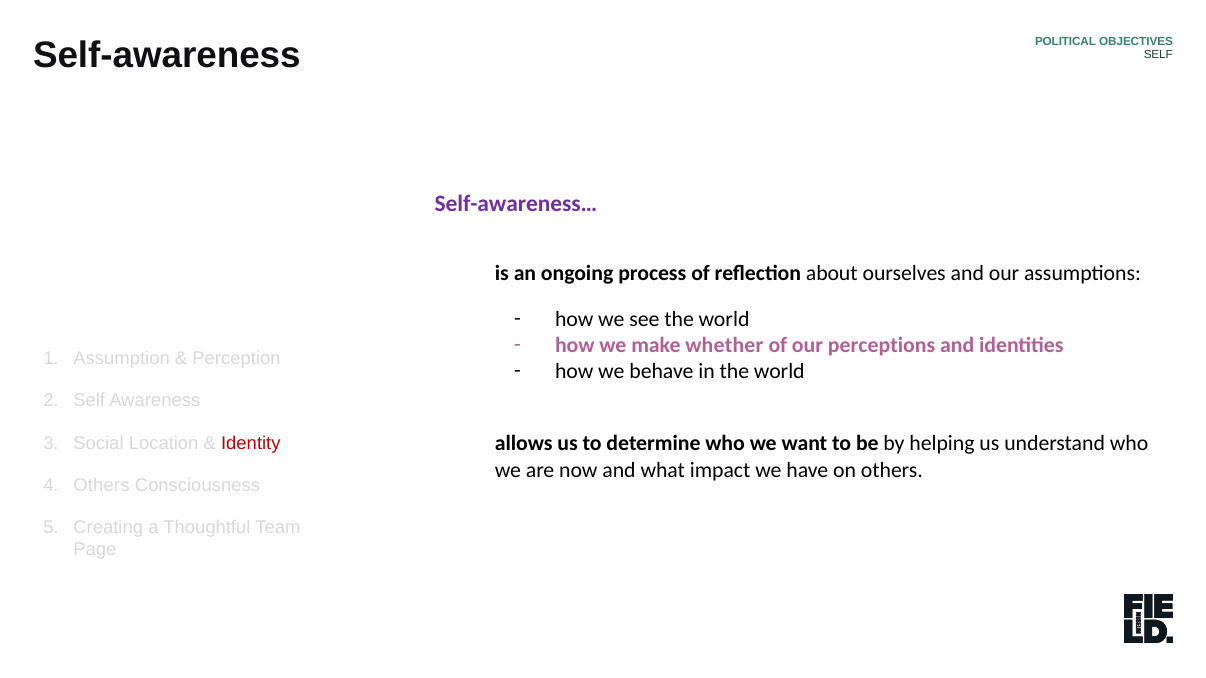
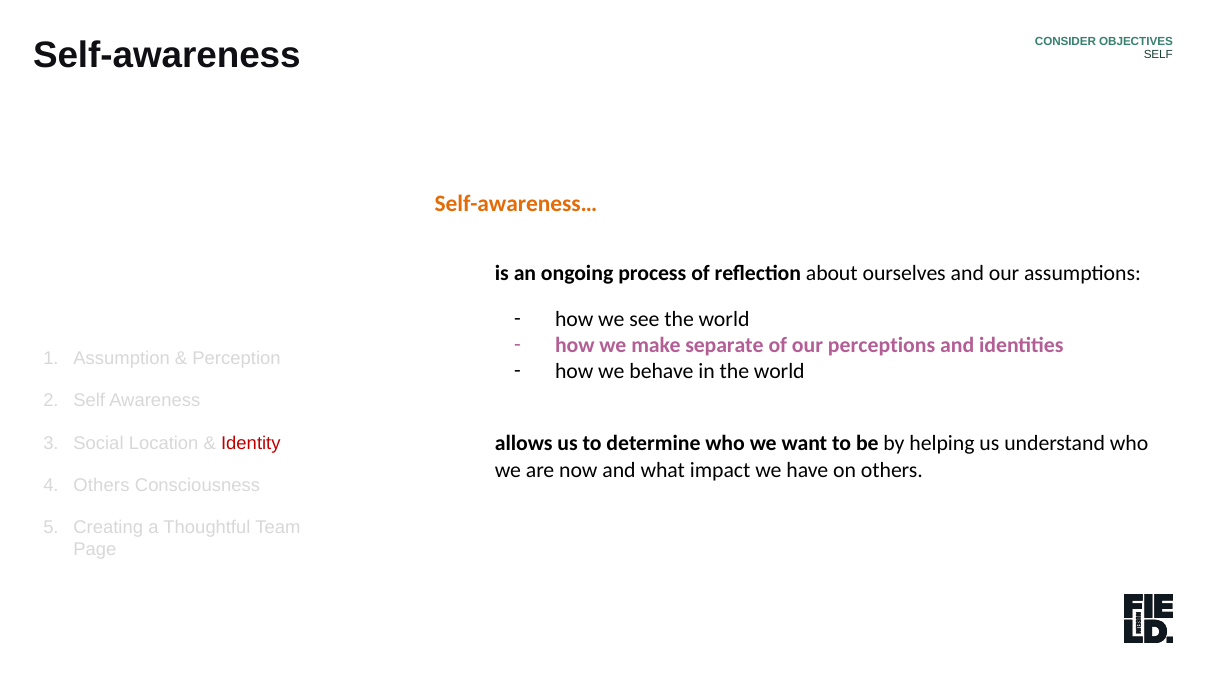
POLITICAL: POLITICAL -> CONSIDER
Self-awareness… colour: purple -> orange
whether: whether -> separate
